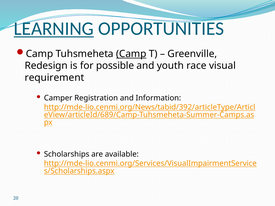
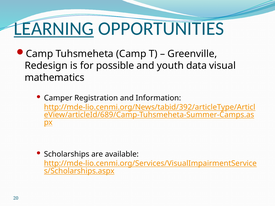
Camp at (131, 54) underline: present -> none
race: race -> data
requirement: requirement -> mathematics
